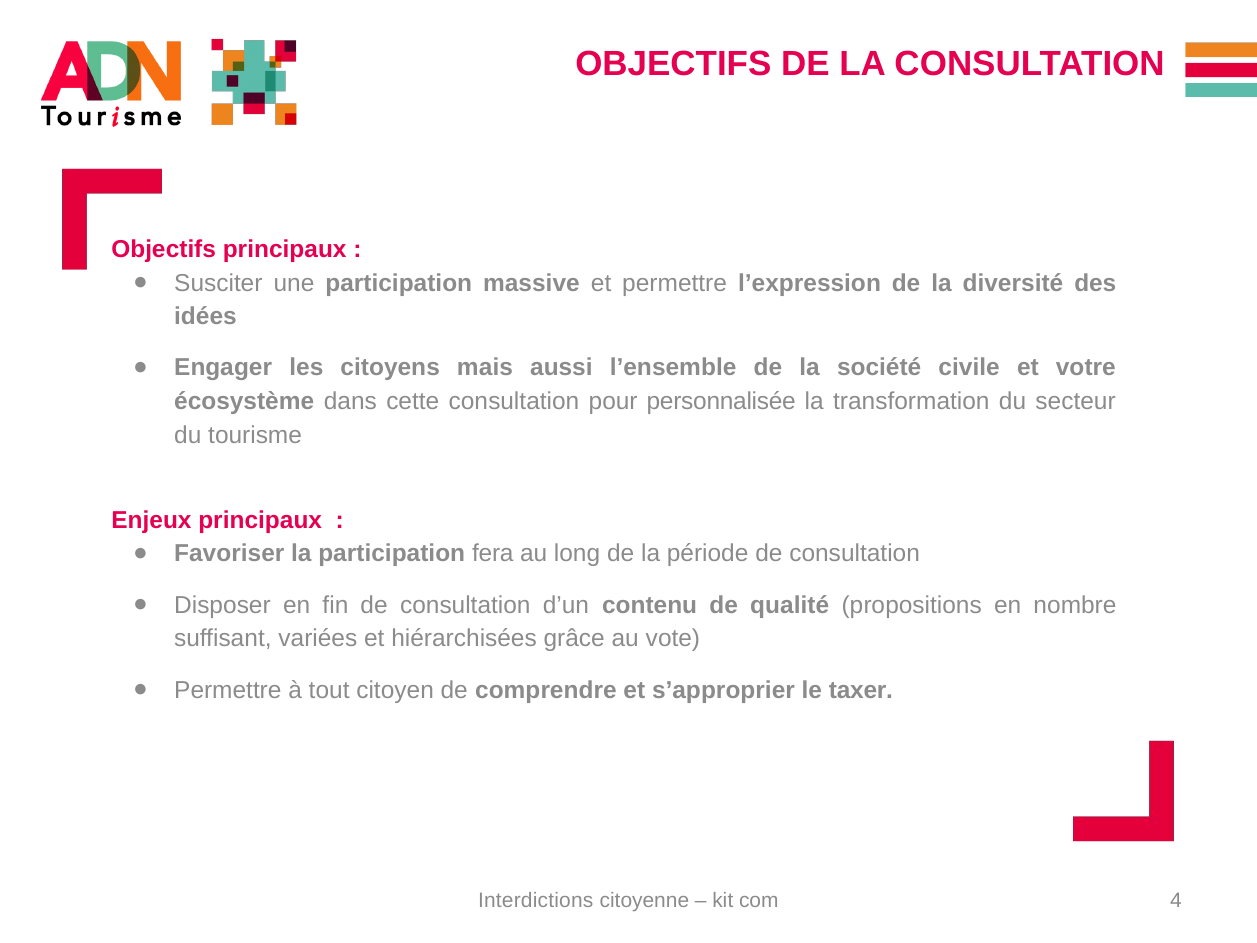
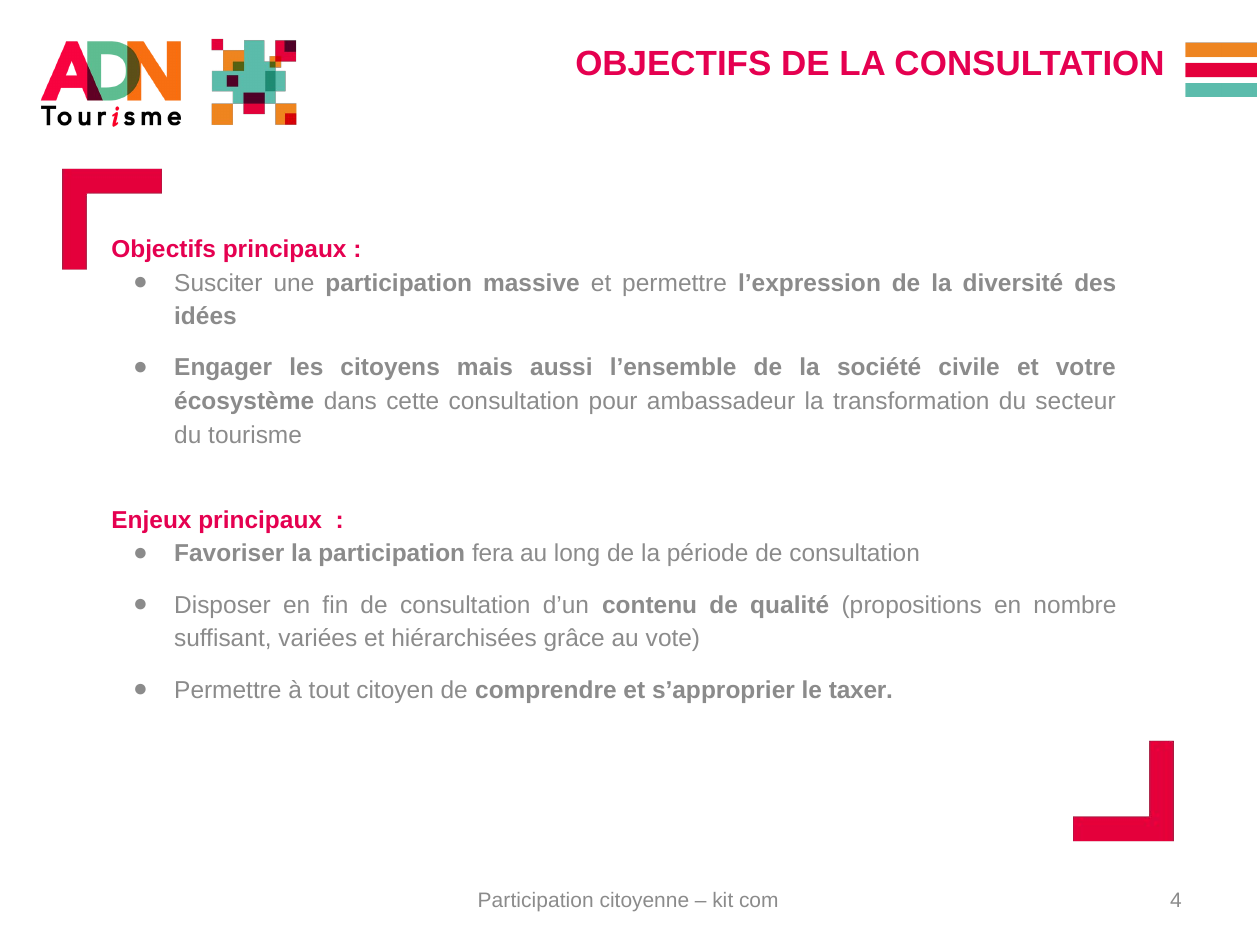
personnalisée: personnalisée -> ambassadeur
Interdictions at (536, 900): Interdictions -> Participation
